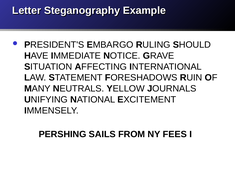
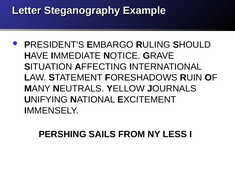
FEES: FEES -> LESS
